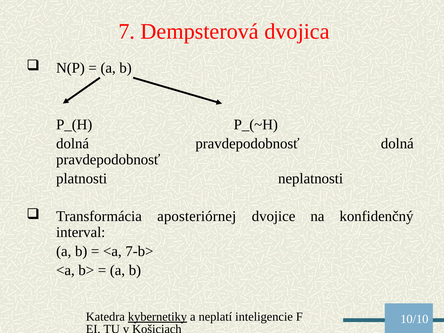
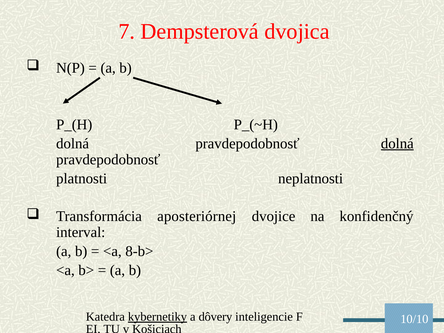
dolná at (397, 144) underline: none -> present
7-b>: 7-b> -> 8-b>
neplatí: neplatí -> dôvery
